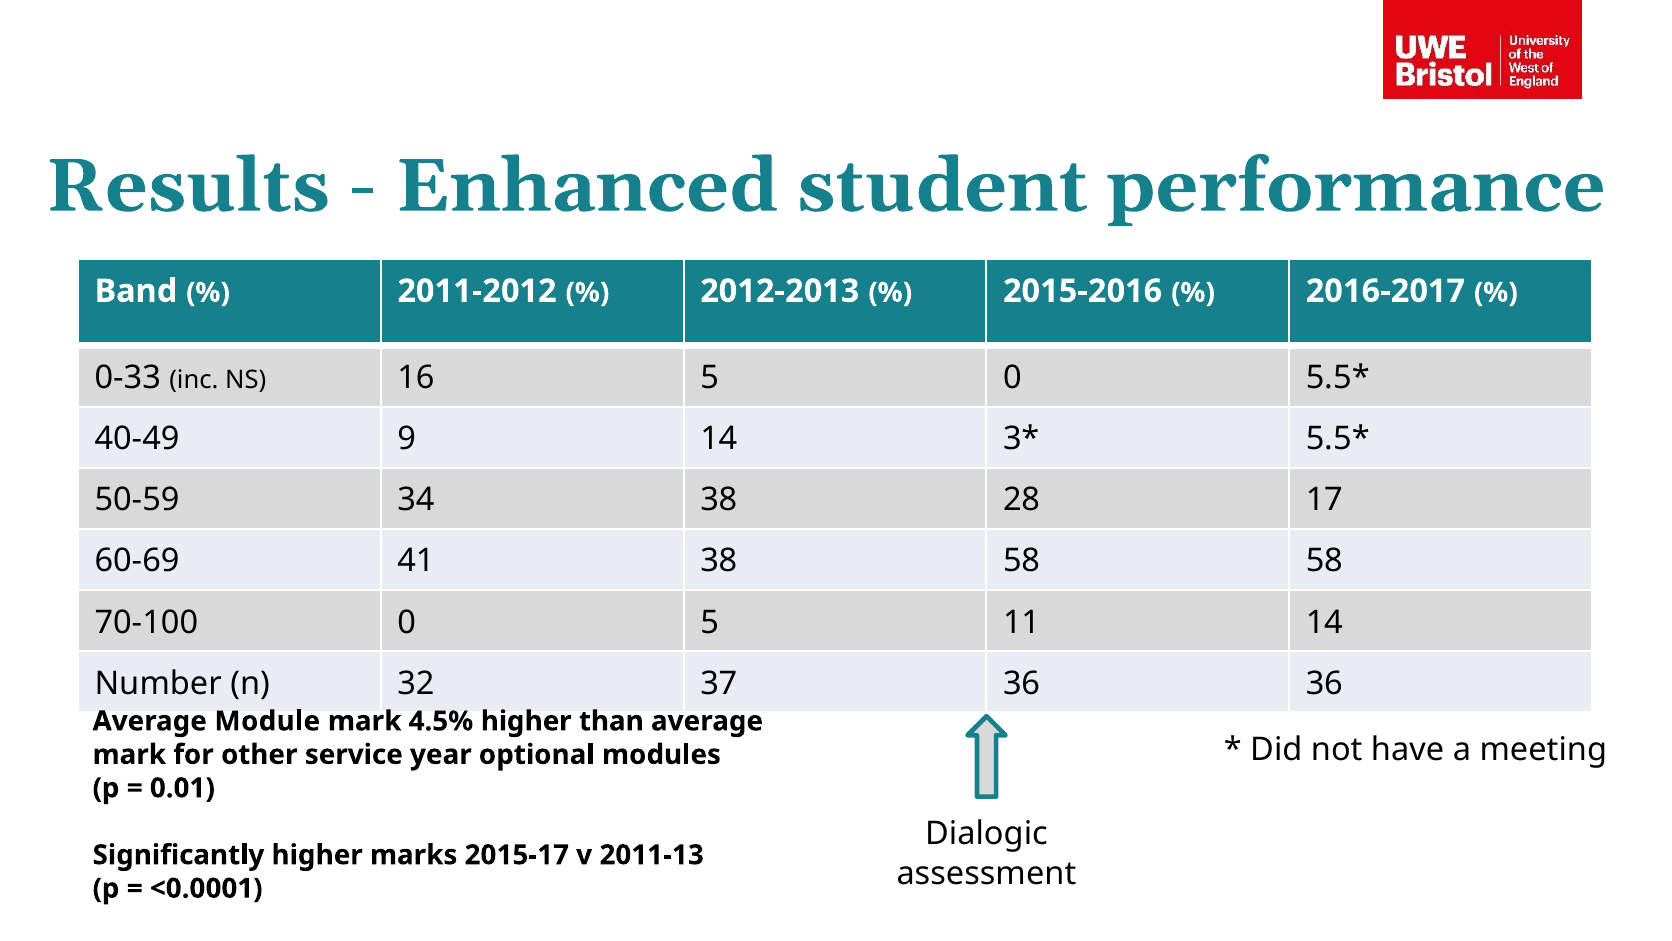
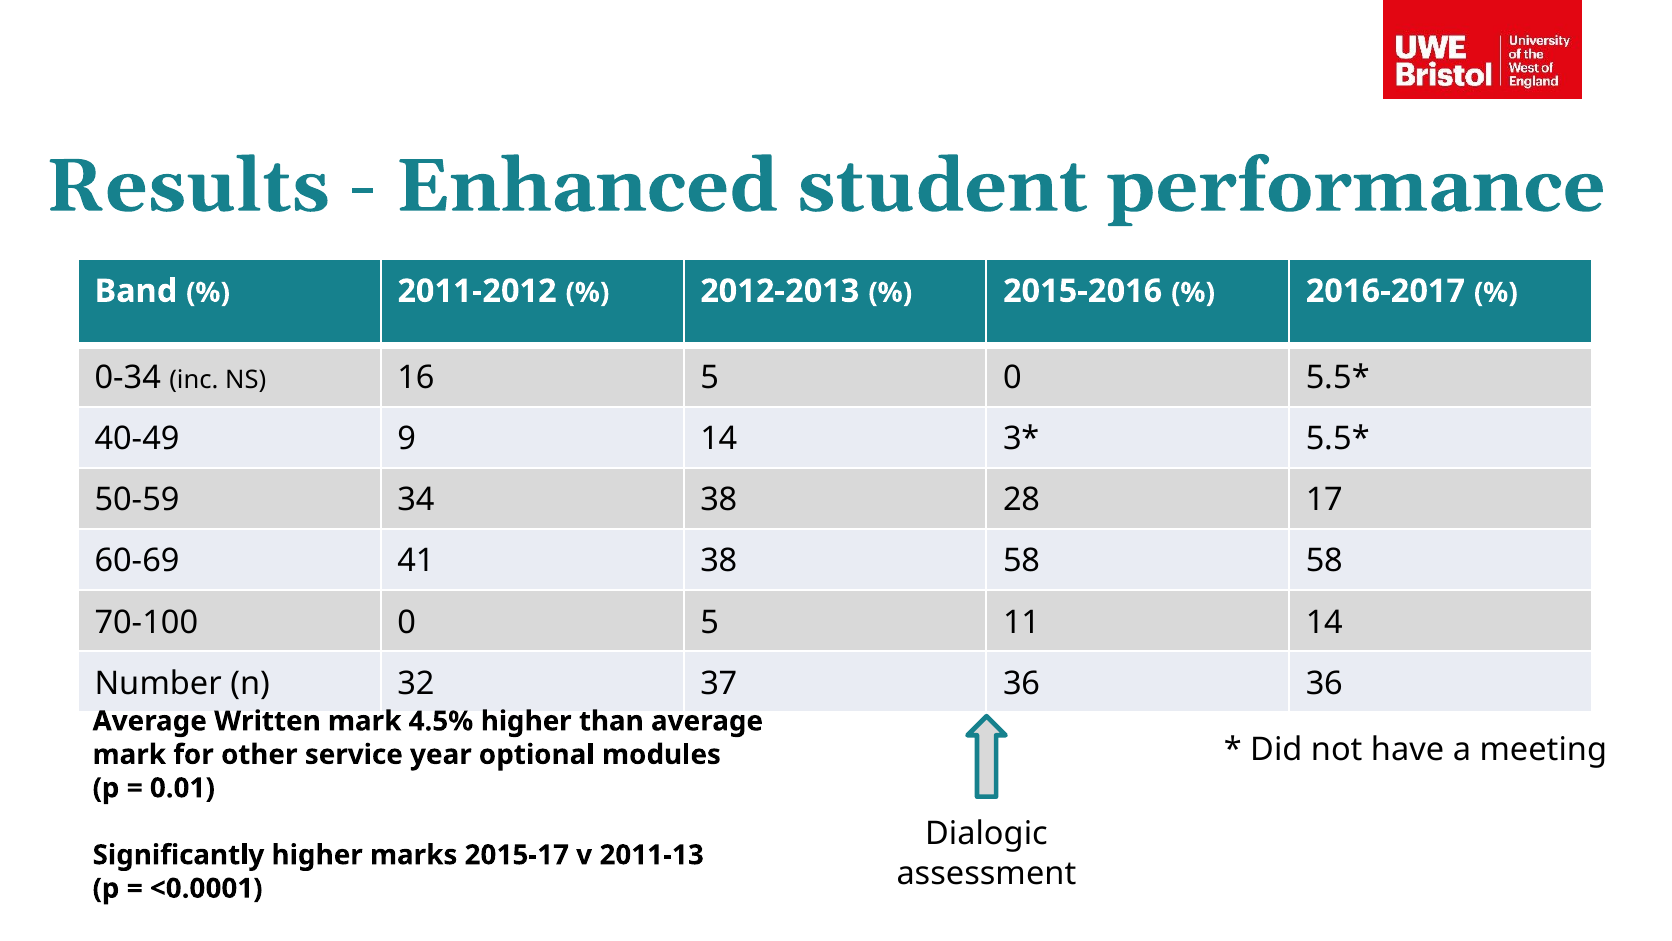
0-33: 0-33 -> 0-34
Module: Module -> Written
